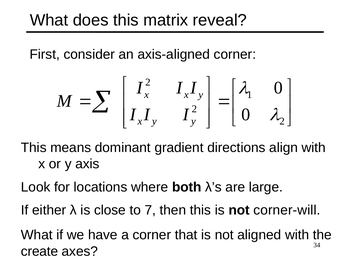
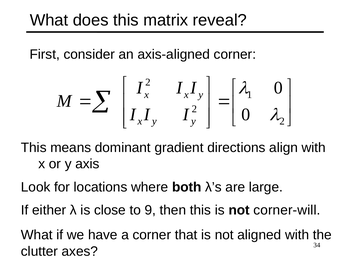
7: 7 -> 9
create: create -> clutter
